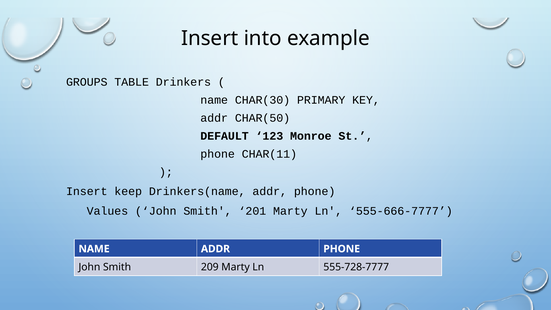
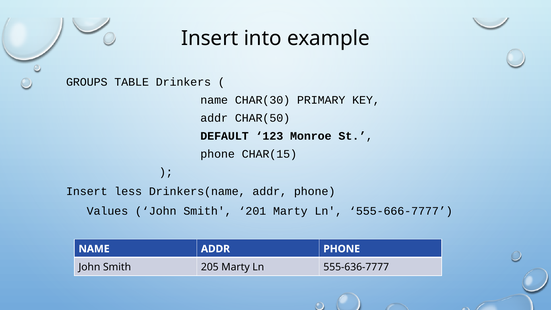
CHAR(11: CHAR(11 -> CHAR(15
keep: keep -> less
209: 209 -> 205
555-728-7777: 555-728-7777 -> 555-636-7777
